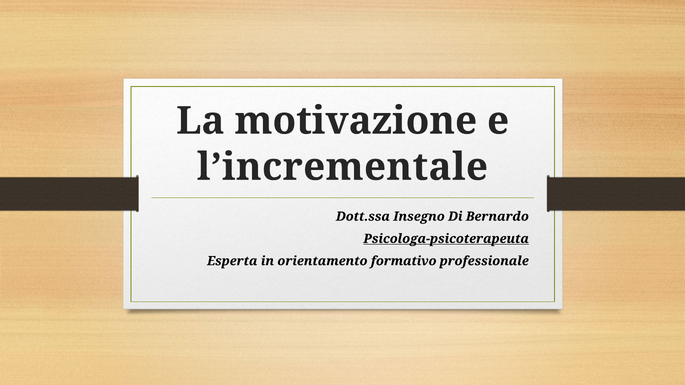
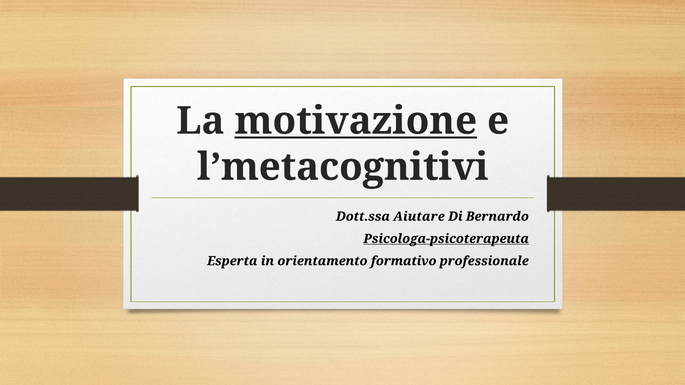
motivazione underline: none -> present
l’incrementale: l’incrementale -> l’metacognitivi
Insegno: Insegno -> Aiutare
